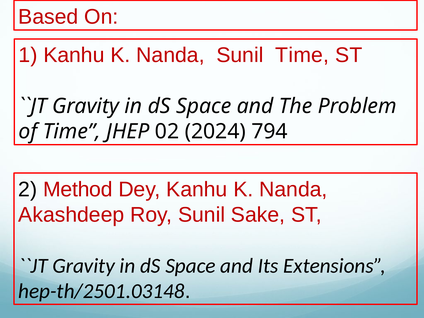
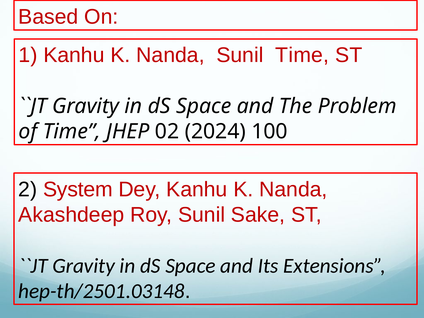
794: 794 -> 100
Method: Method -> System
